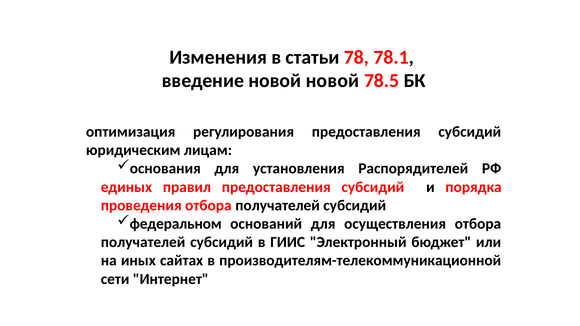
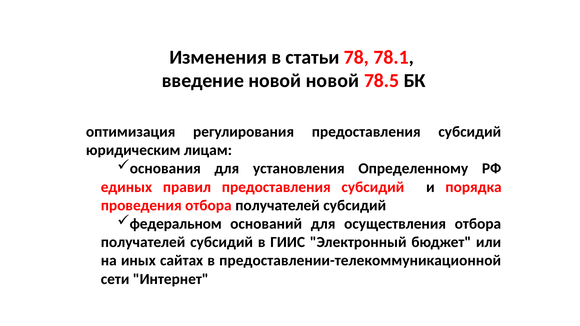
Распорядителей: Распорядителей -> Определенному
производителям-телекоммуникационной: производителям-телекоммуникационной -> предоставлении-телекоммуникационной
